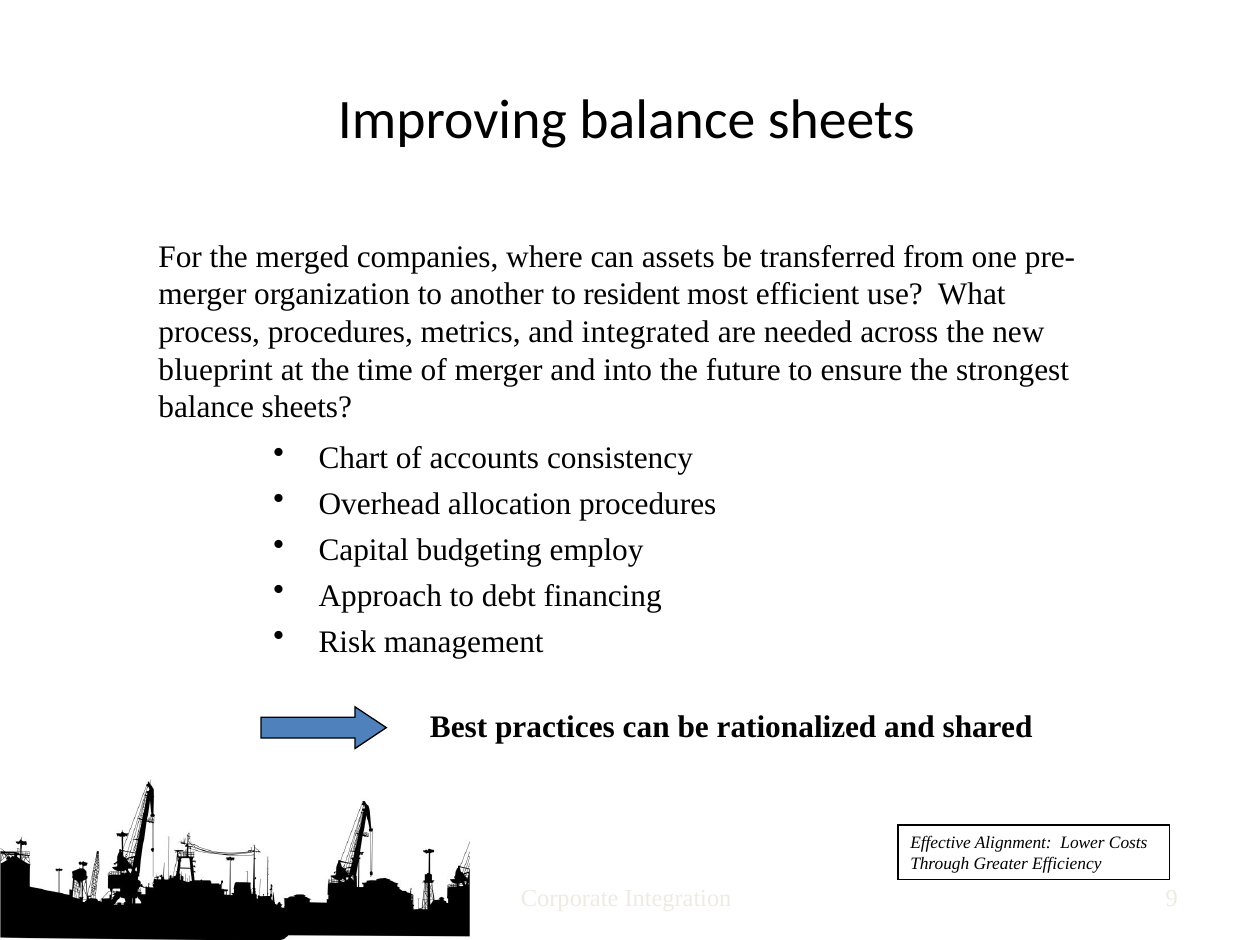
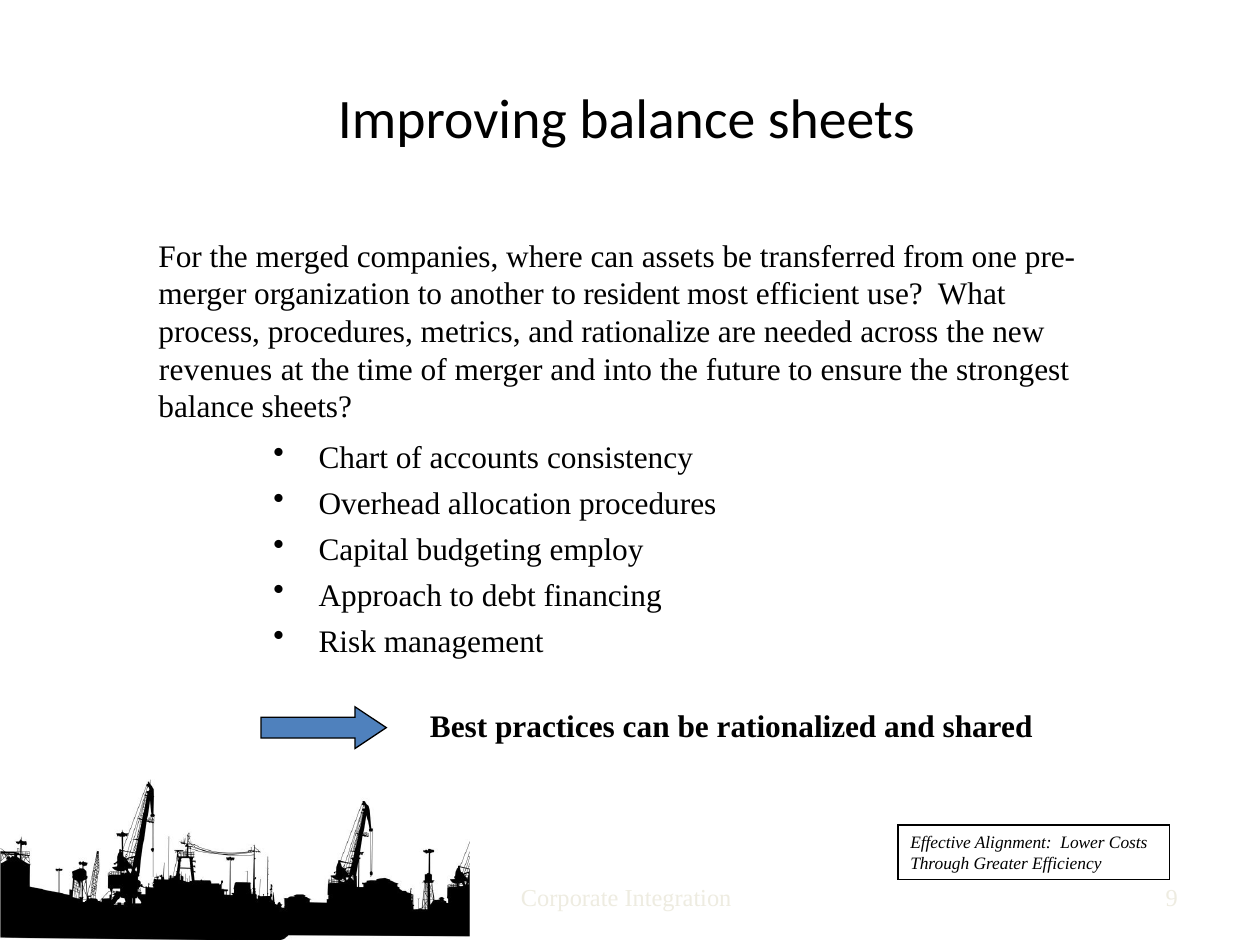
integrated: integrated -> rationalize
blueprint: blueprint -> revenues
